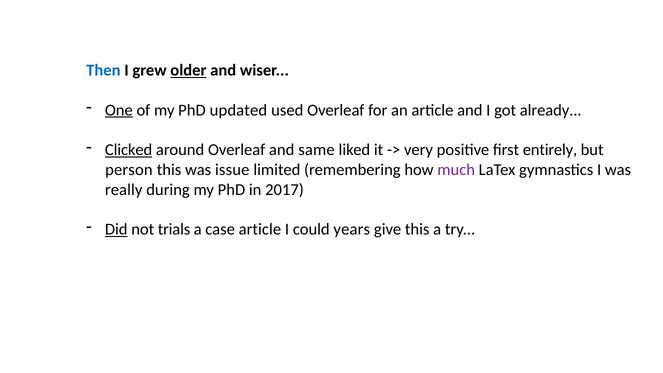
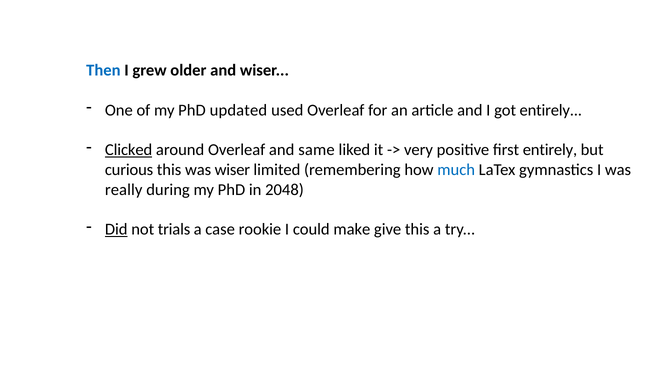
older underline: present -> none
One underline: present -> none
got already: already -> entirely
person: person -> curious
was issue: issue -> wiser
much colour: purple -> blue
2017: 2017 -> 2048
case article: article -> rookie
years: years -> make
